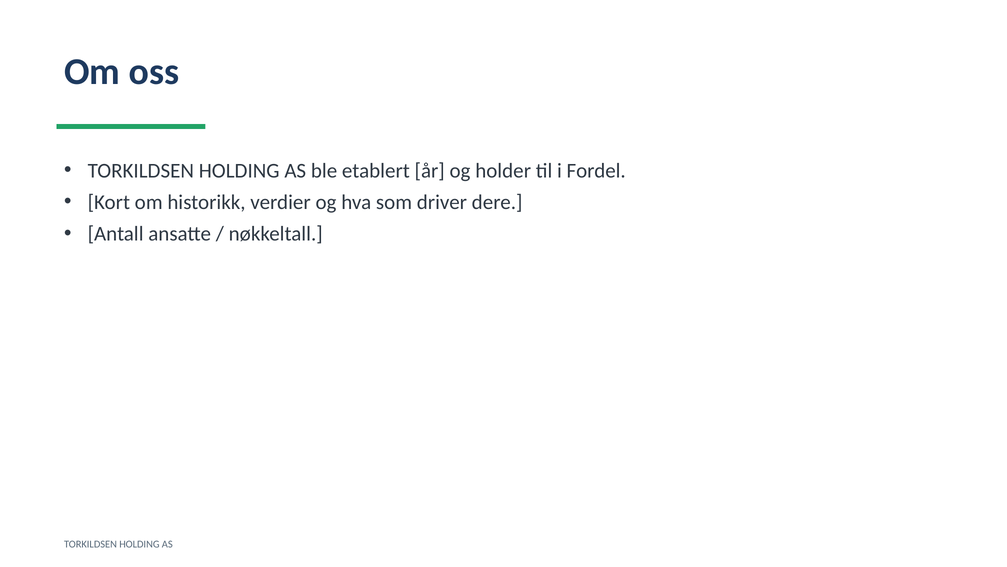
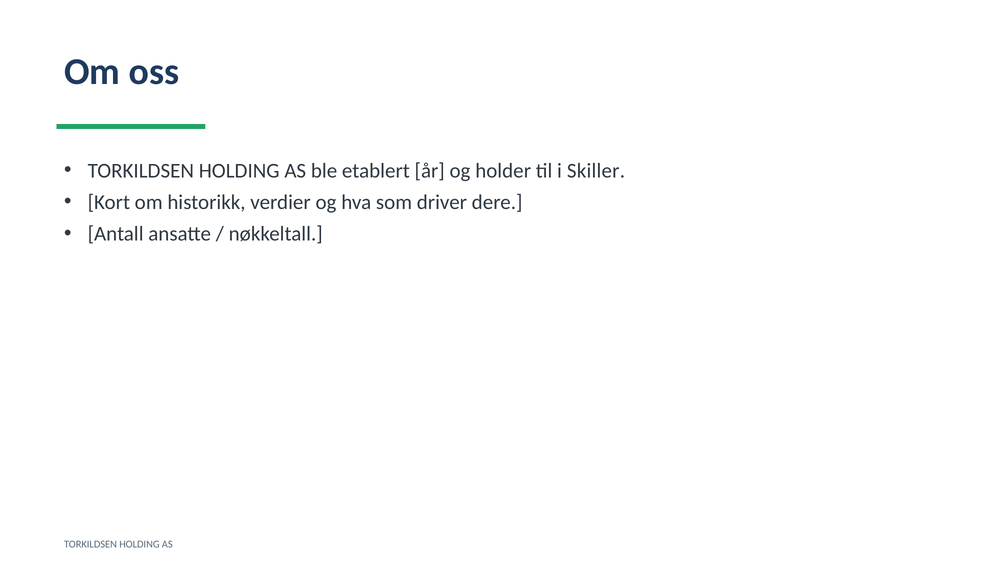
Fordel: Fordel -> Skiller
